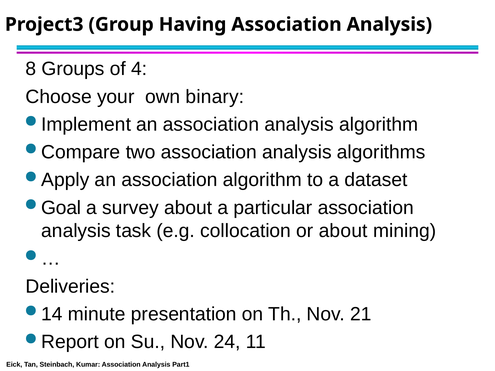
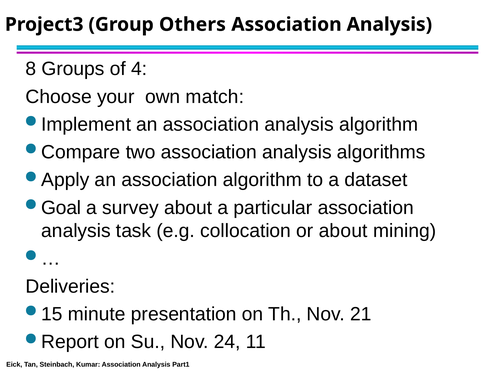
Having: Having -> Others
binary: binary -> match
14: 14 -> 15
